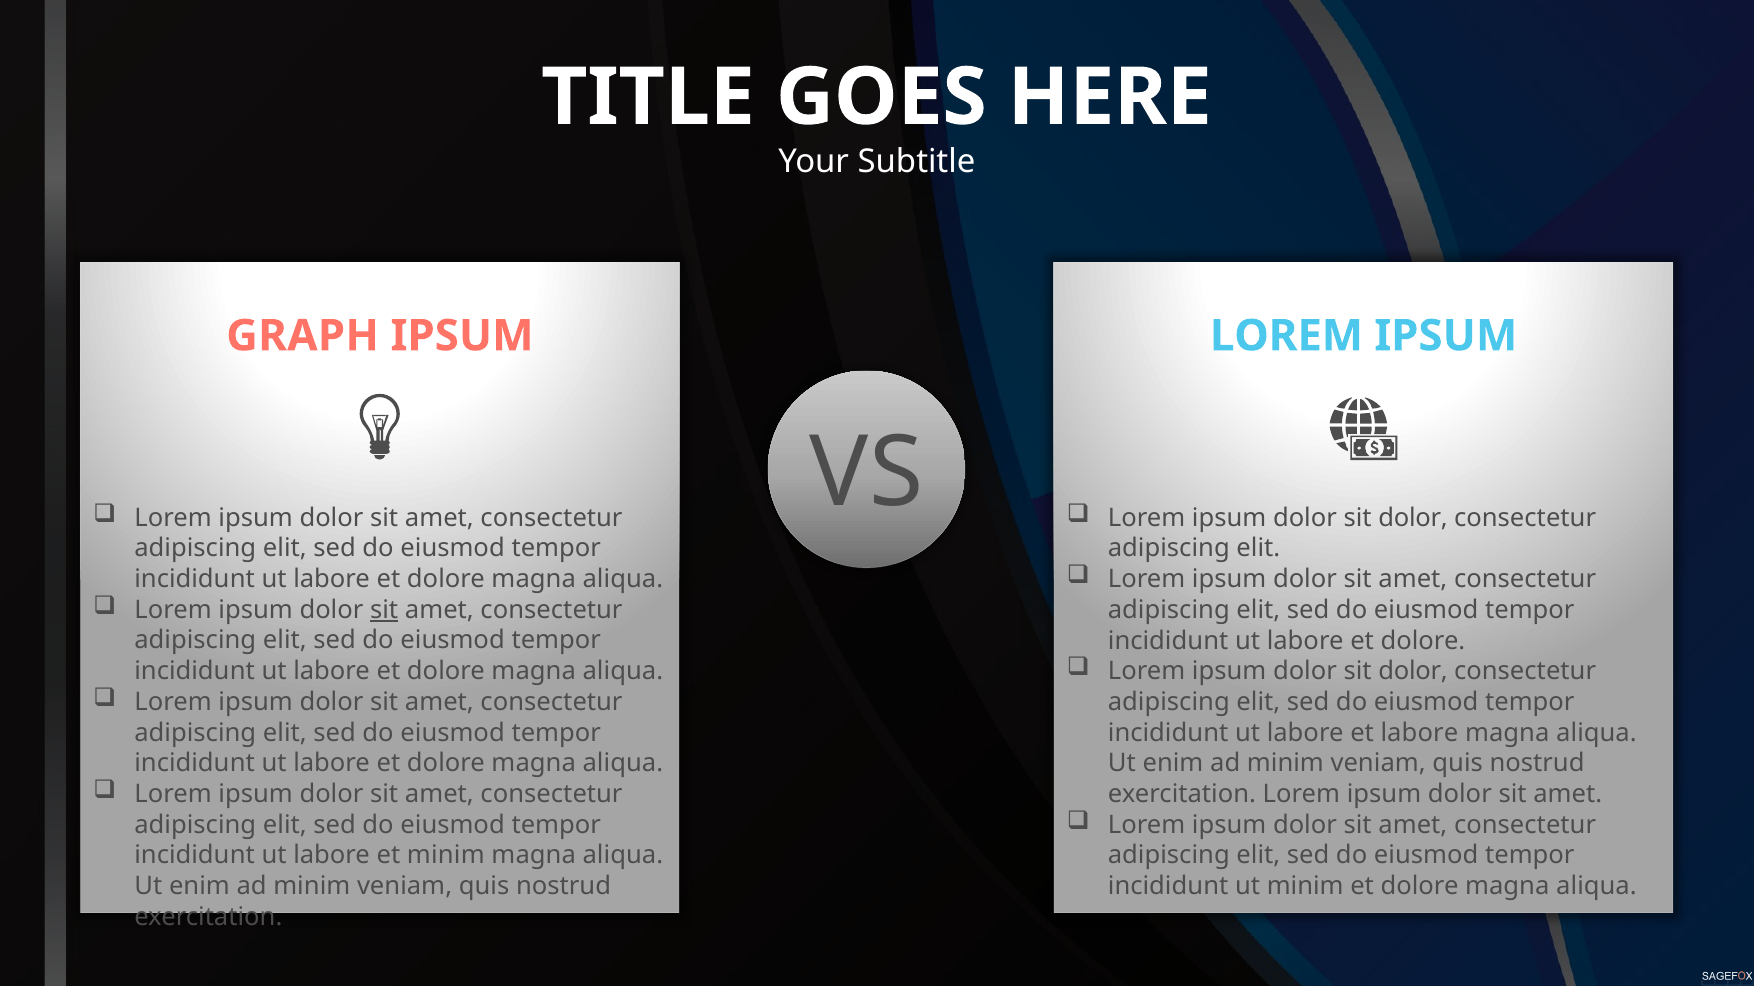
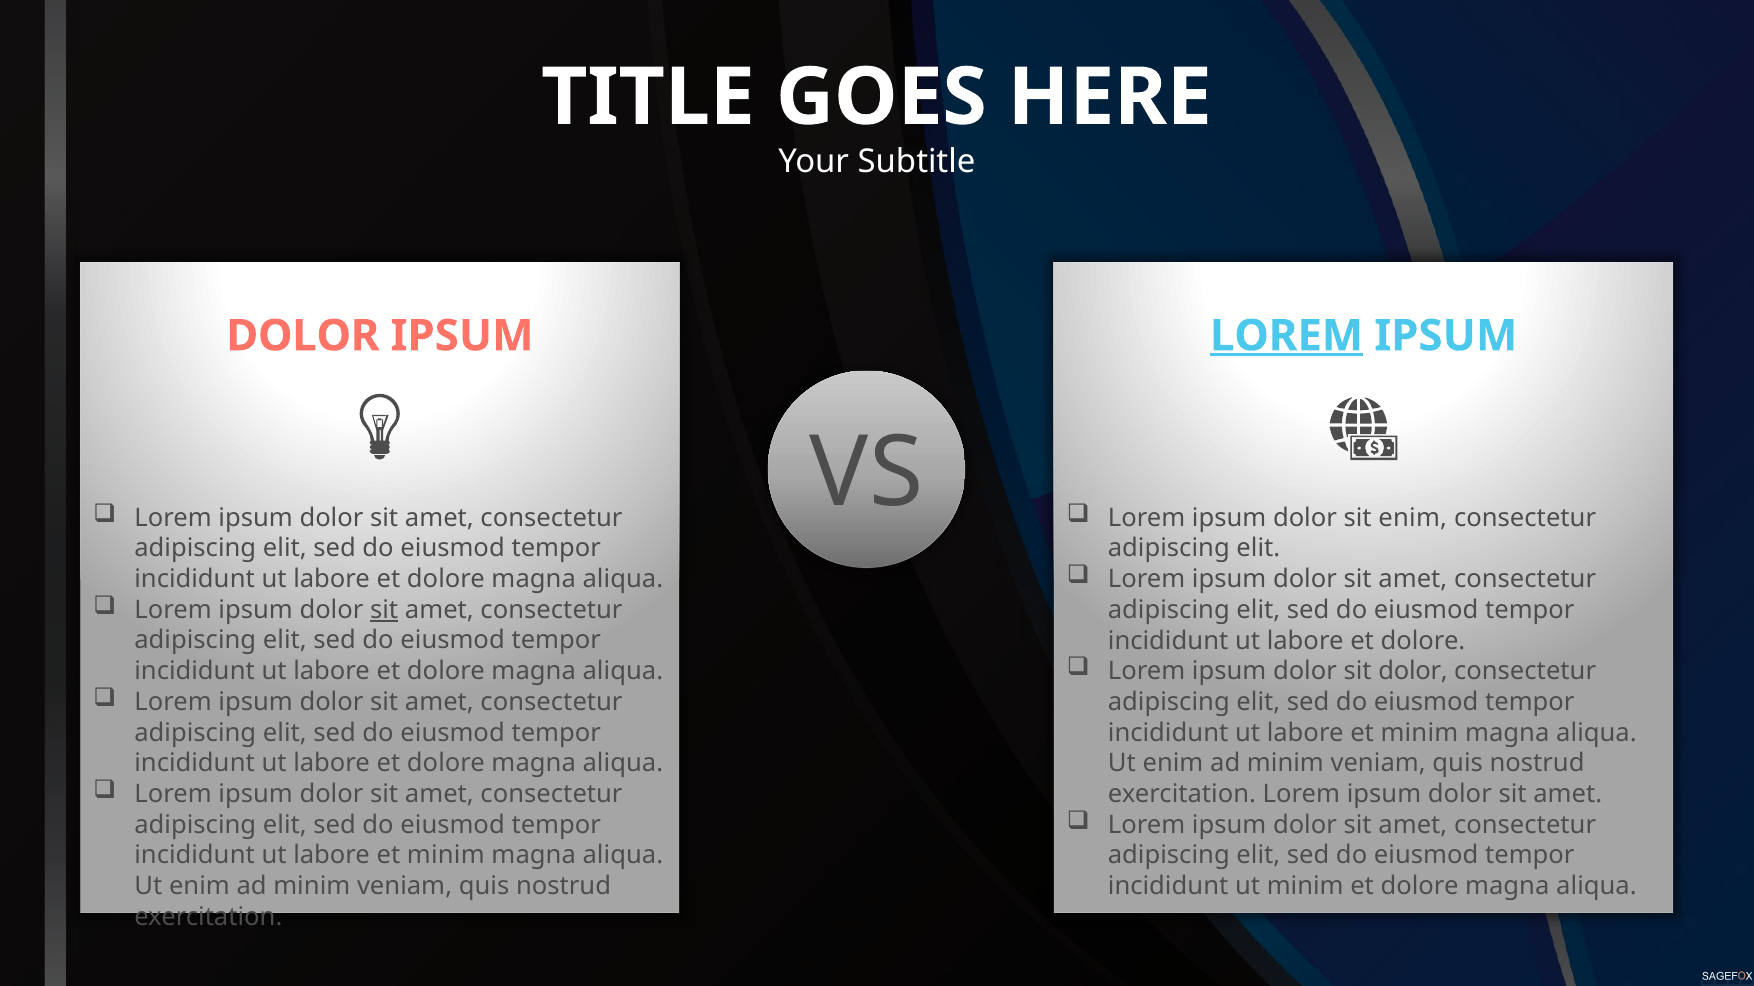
GRAPH at (303, 336): GRAPH -> DOLOR
LOREM at (1286, 336) underline: none -> present
dolor at (1413, 518): dolor -> enim
labore at (1419, 733): labore -> minim
